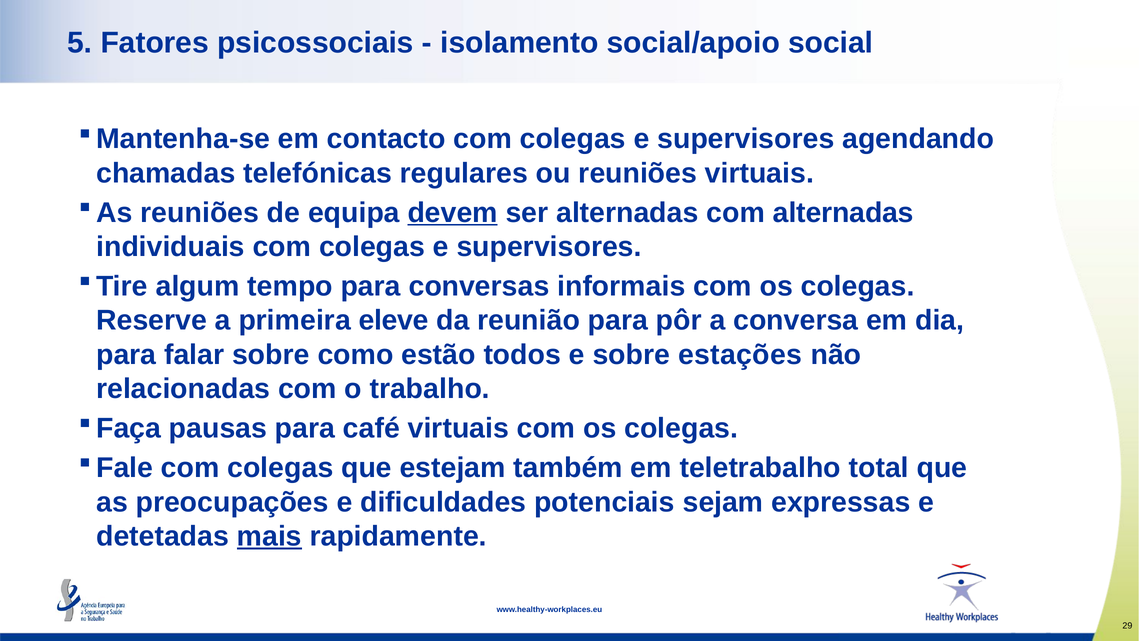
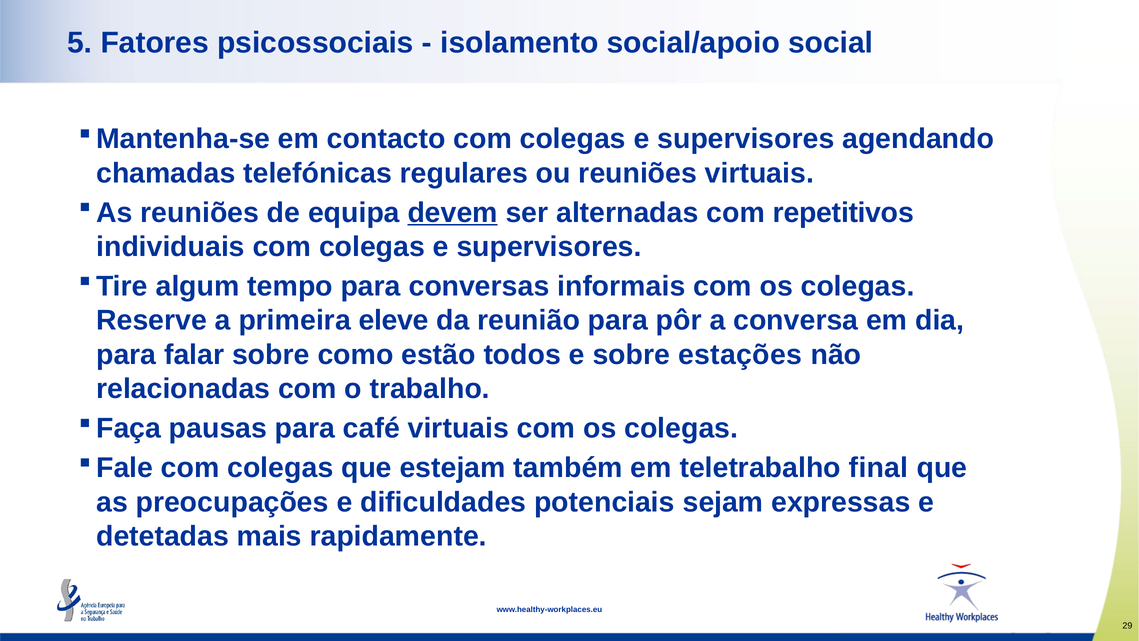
com alternadas: alternadas -> repetitivos
total: total -> final
mais underline: present -> none
